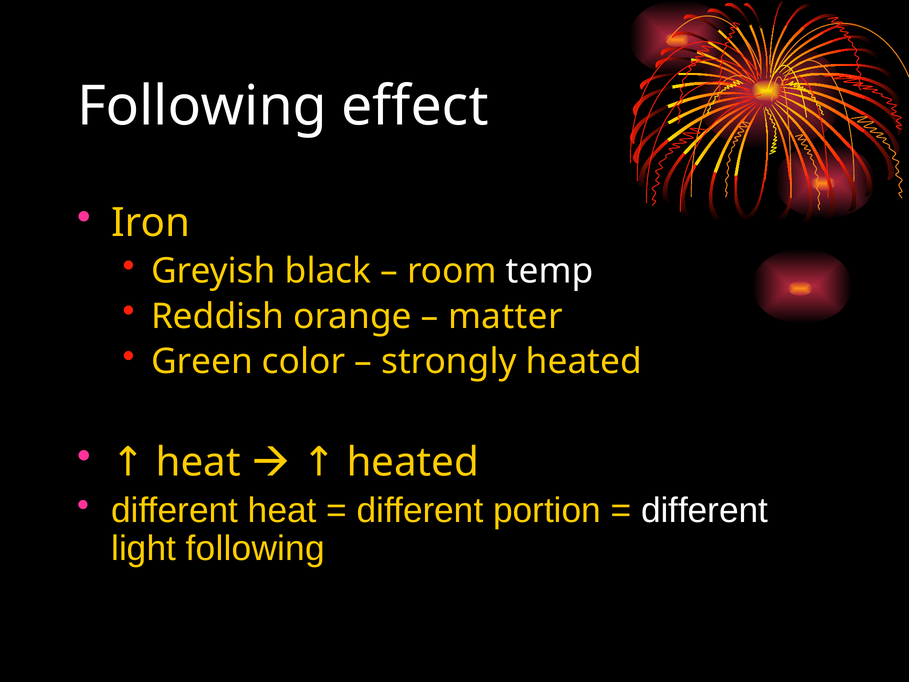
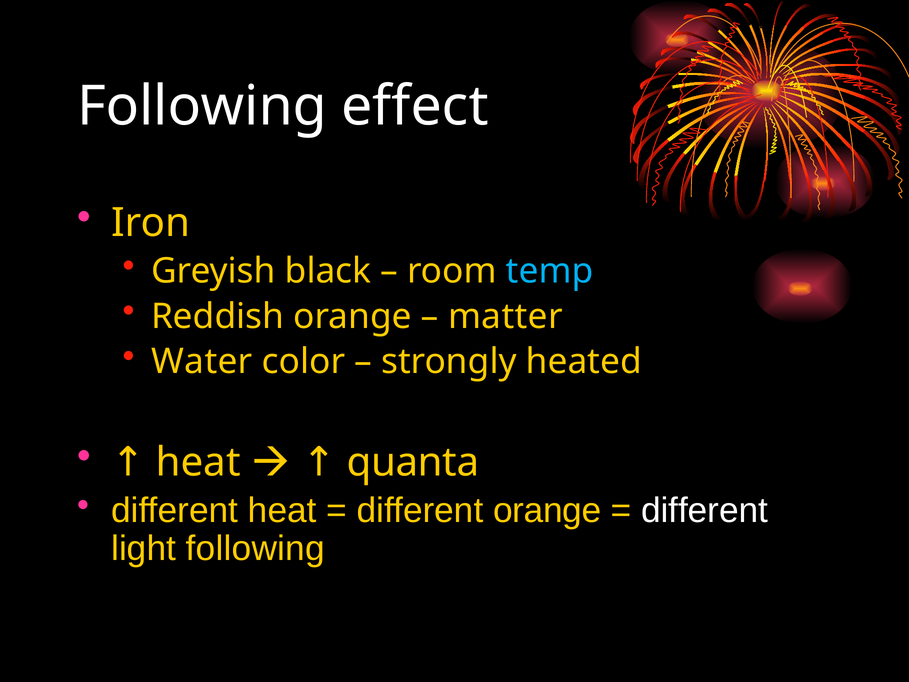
temp colour: white -> light blue
Green: Green -> Water
heated at (413, 462): heated -> quanta
different portion: portion -> orange
